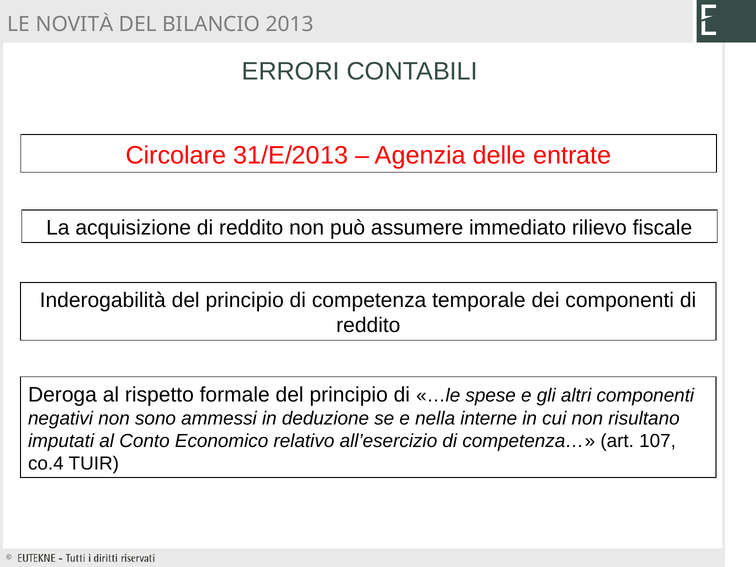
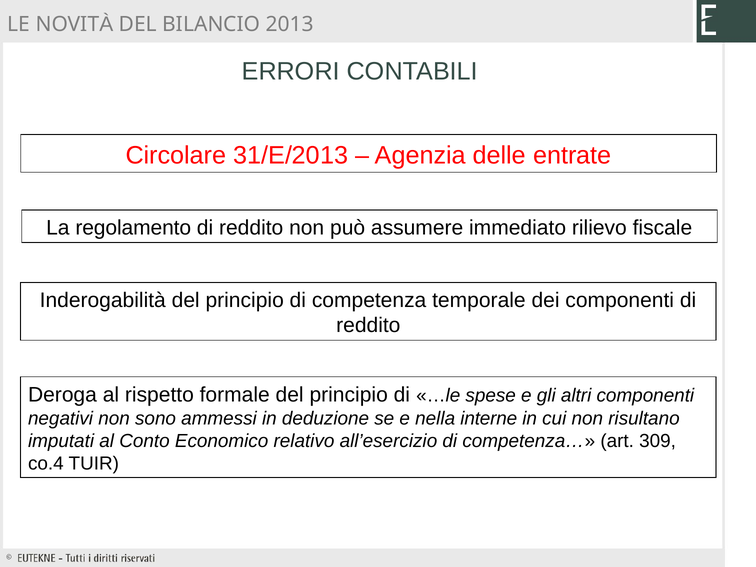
acquisizione: acquisizione -> regolamento
107: 107 -> 309
